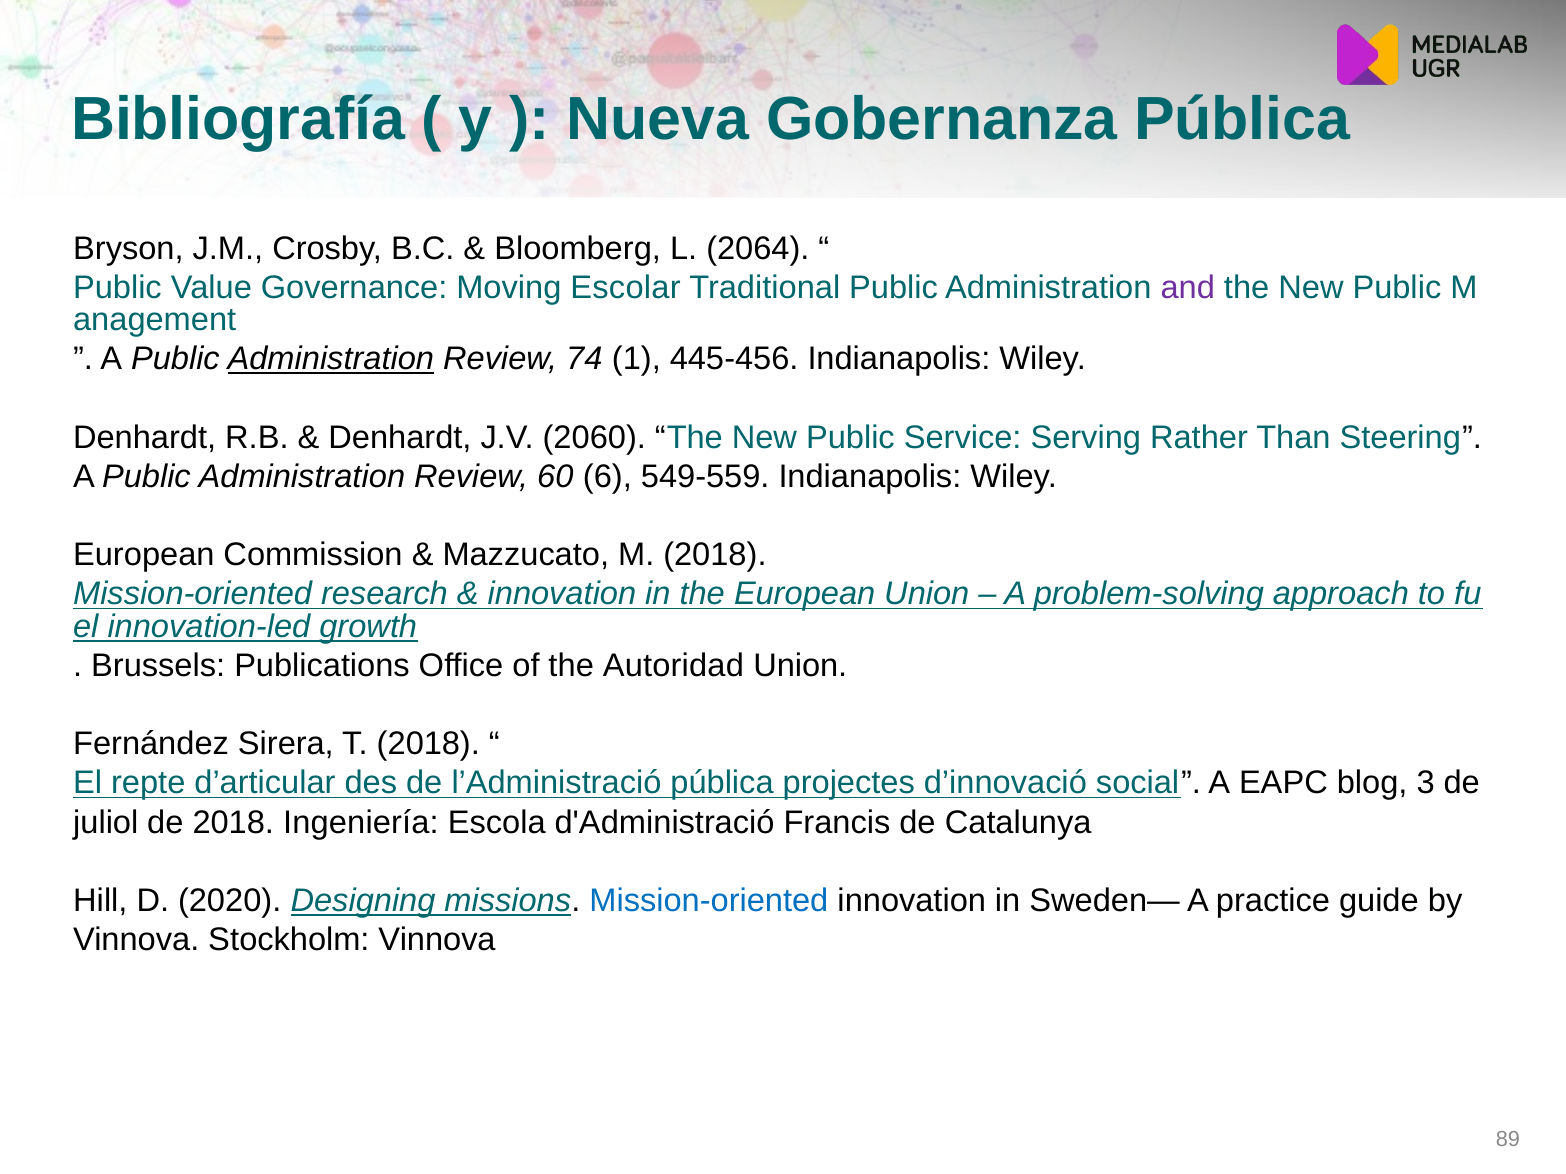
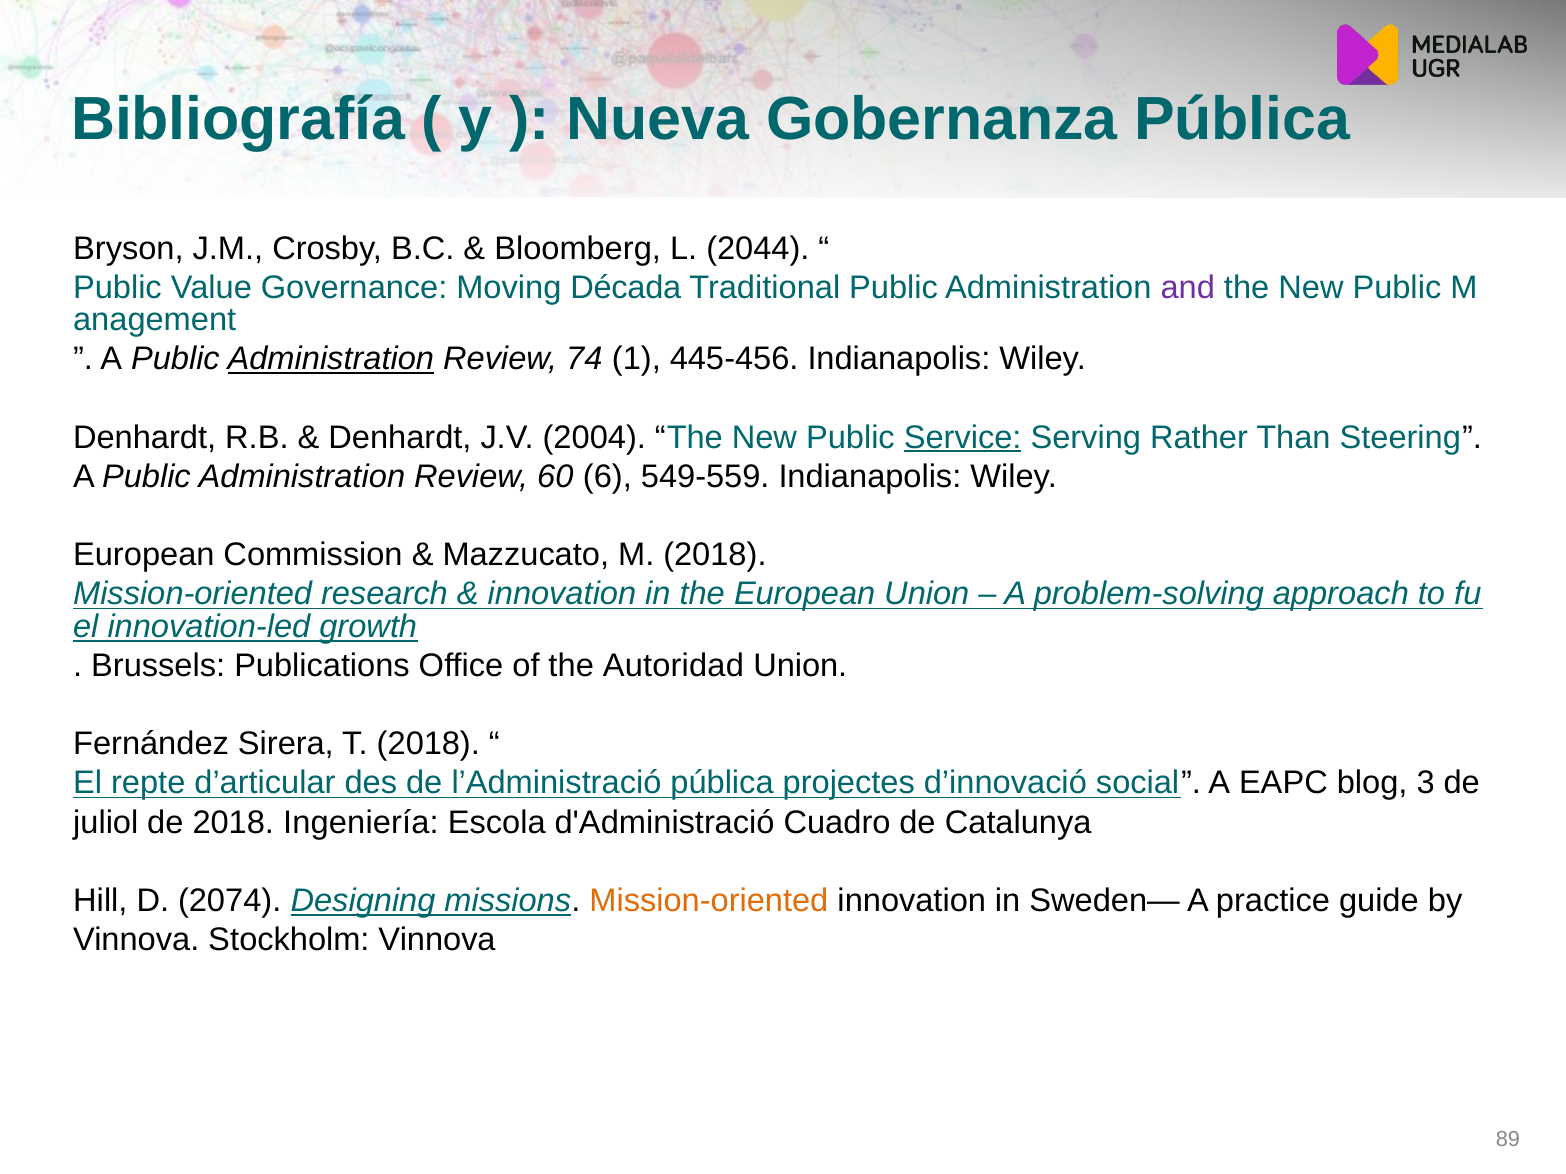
2064: 2064 -> 2044
Escolar: Escolar -> Década
2060: 2060 -> 2004
Service underline: none -> present
Francis: Francis -> Cuadro
2020: 2020 -> 2074
Mission-oriented at (709, 901) colour: blue -> orange
